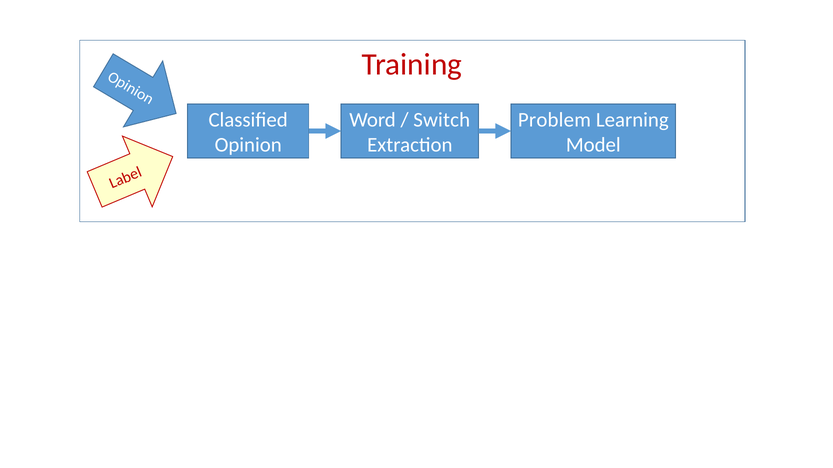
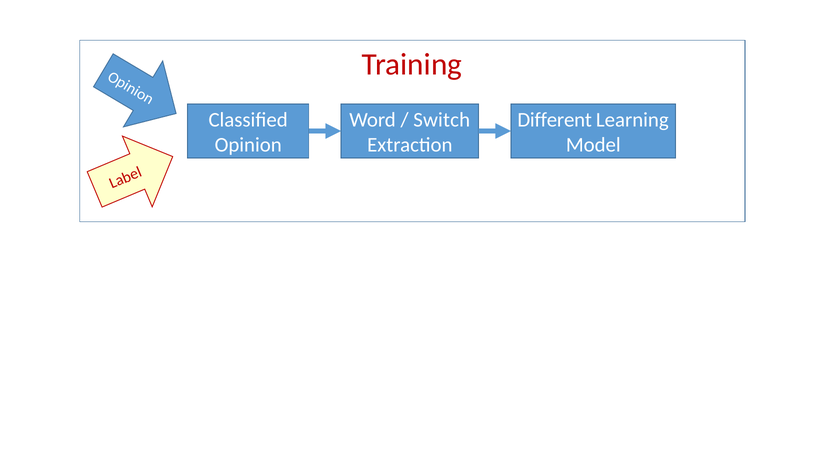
Problem: Problem -> Different
